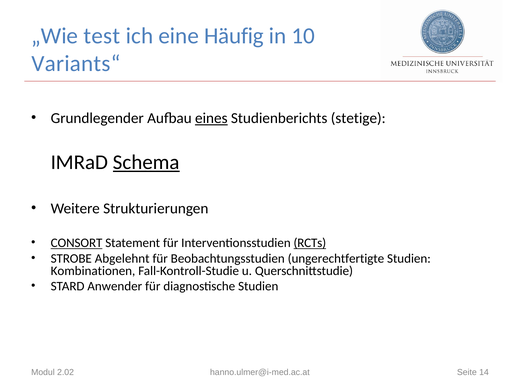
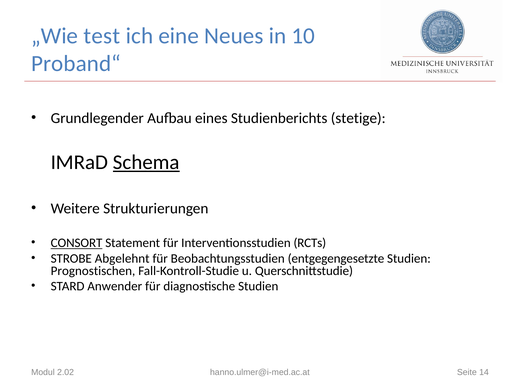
Häufig: Häufig -> Neues
Variants“: Variants“ -> Proband“
eines underline: present -> none
RCTs underline: present -> none
ungerechtfertigte: ungerechtfertigte -> entgegengesetzte
Kombinationen: Kombinationen -> Prognostischen
